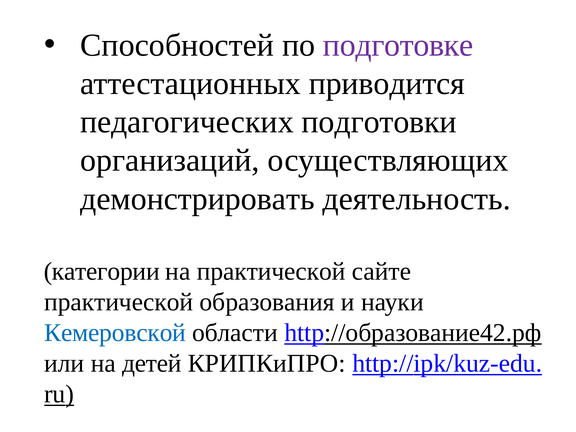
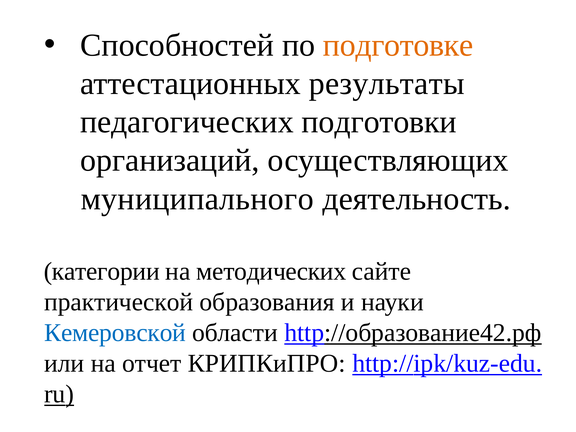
подготовке colour: purple -> orange
приводится: приводится -> результаты
демонстрировать: демонстрировать -> муниципального
на практической: практической -> методических
детей: детей -> отчет
